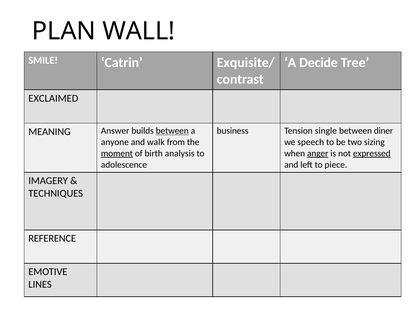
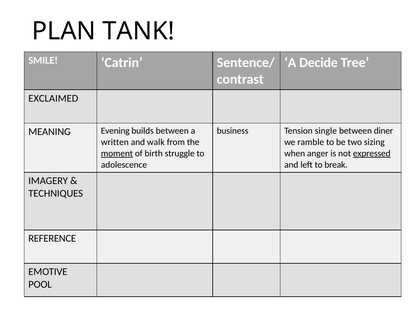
WALL: WALL -> TANK
Exquisite/: Exquisite/ -> Sentence/
Answer: Answer -> Evening
between at (172, 131) underline: present -> none
anyone: anyone -> written
speech: speech -> ramble
analysis: analysis -> struggle
anger underline: present -> none
piece: piece -> break
LINES: LINES -> POOL
